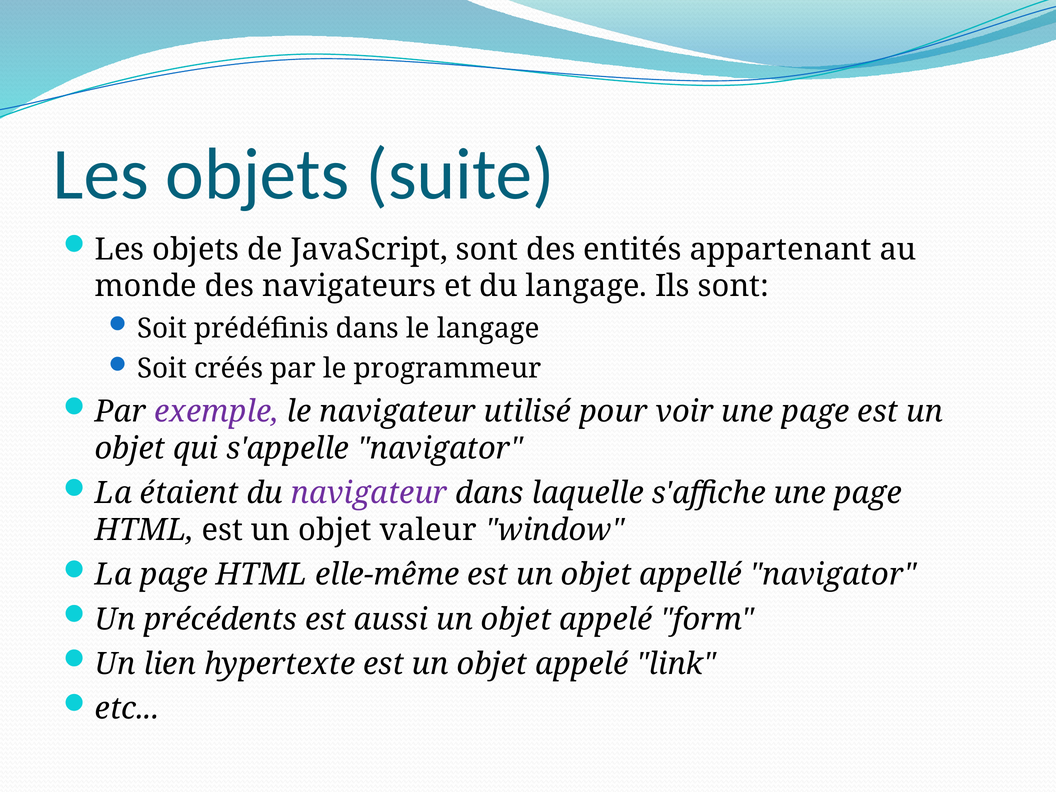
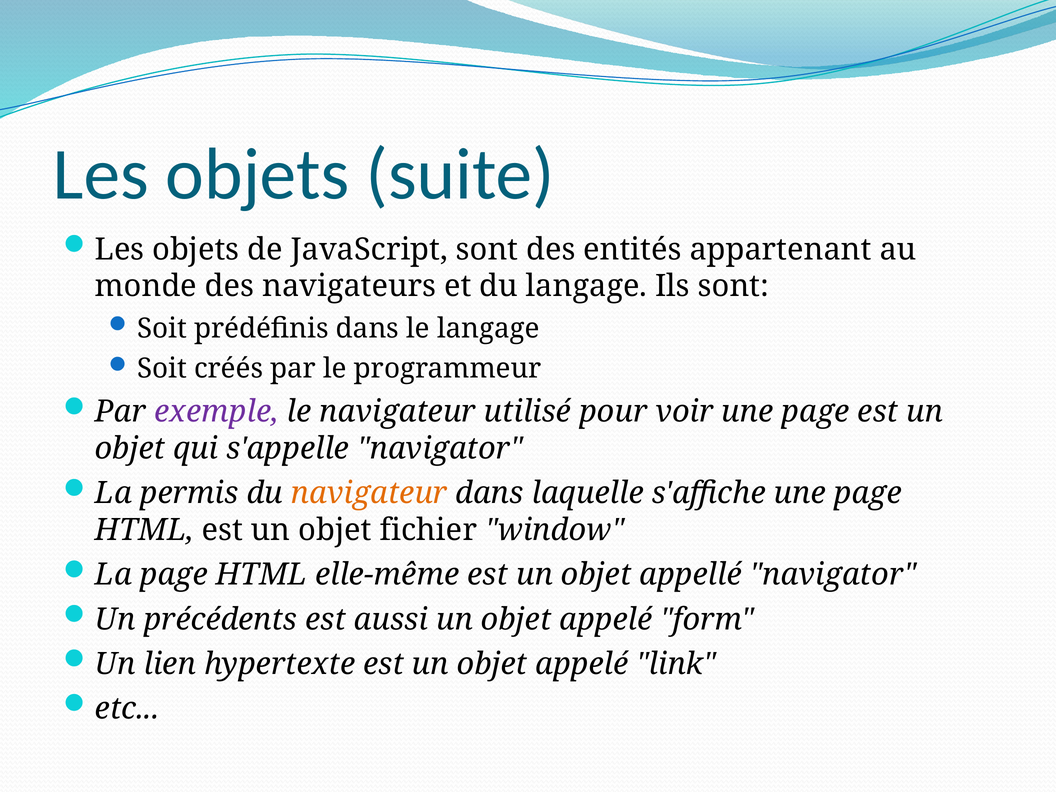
étaient: étaient -> permis
navigateur at (369, 493) colour: purple -> orange
valeur: valeur -> fichier
